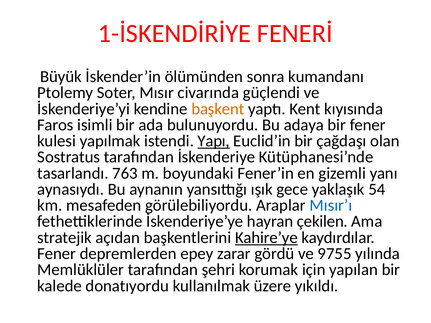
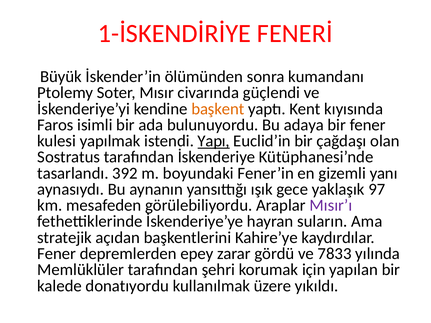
763: 763 -> 392
54: 54 -> 97
Mısır’ı colour: blue -> purple
çekilen: çekilen -> suların
Kahire’ye underline: present -> none
9755: 9755 -> 7833
